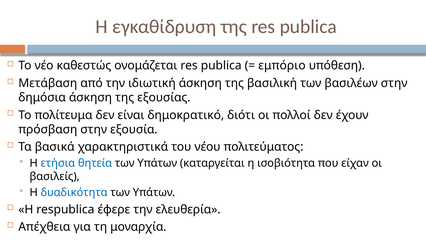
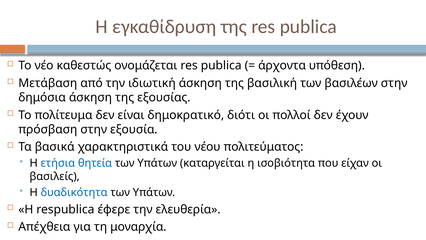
εμπόριο: εμπόριο -> άρχοντα
